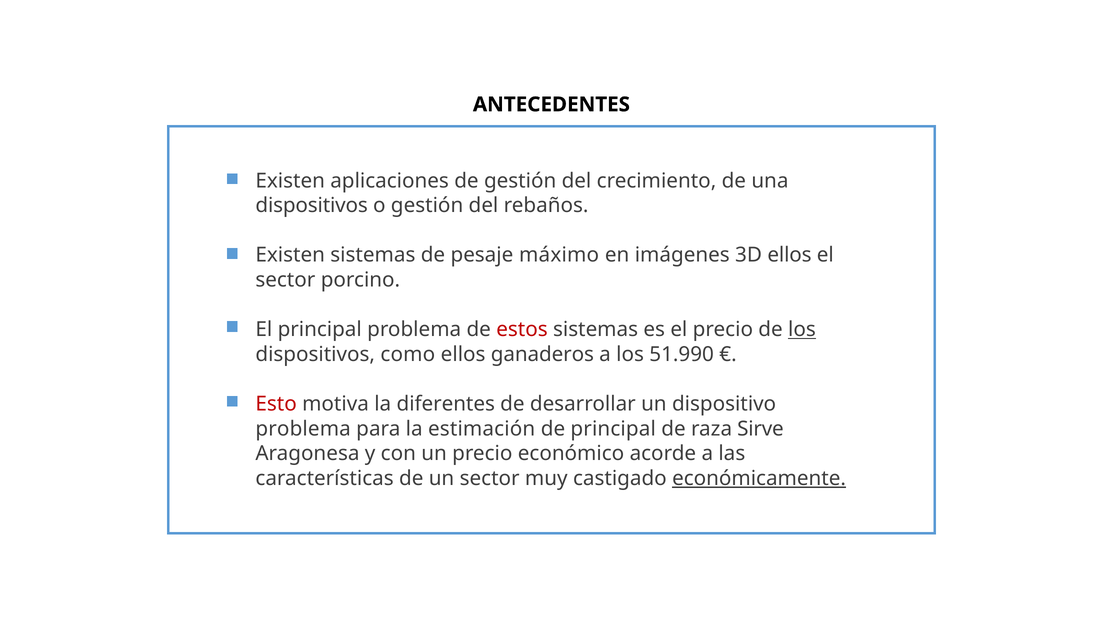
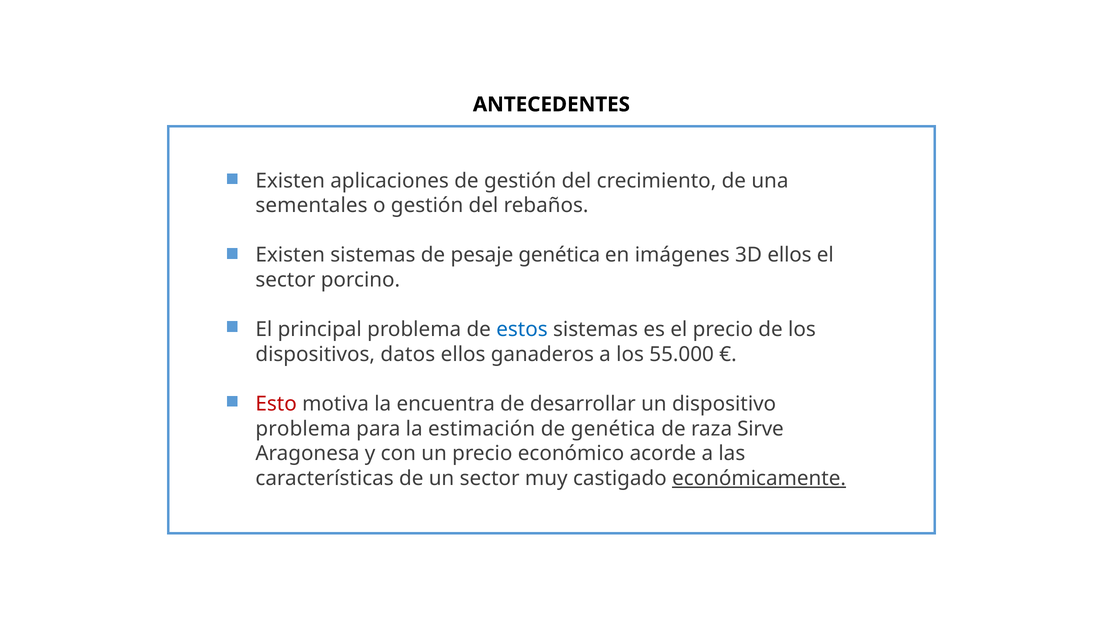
dispositivos at (312, 206): dispositivos -> sementales
pesaje máximo: máximo -> genética
estos colour: red -> blue
los at (802, 330) underline: present -> none
como: como -> datos
51.990: 51.990 -> 55.000
diferentes: diferentes -> encuentra
de principal: principal -> genética
